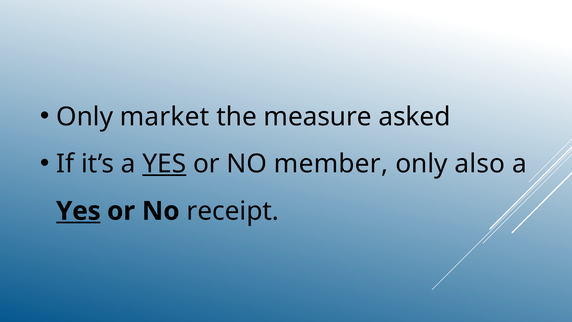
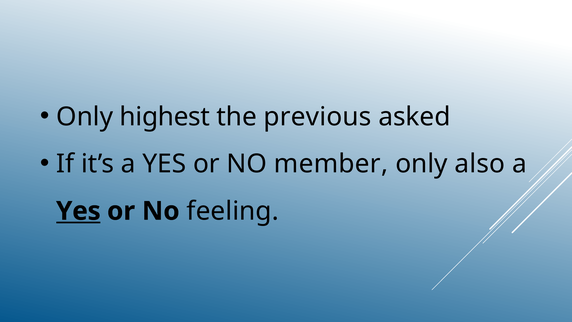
market: market -> highest
measure: measure -> previous
YES at (164, 164) underline: present -> none
receipt: receipt -> feeling
